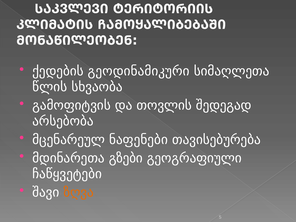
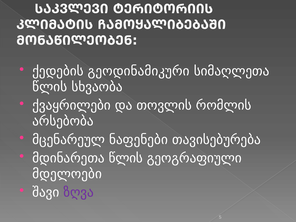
გამოფიტვის: გამოფიტვის -> ქვაყრილები
შედეგად: შედეგად -> რომლის
მდინარეთა გზები: გზები -> წლის
ჩაწყვეტები: ჩაწყვეტები -> მდელოები
ზღვა colour: orange -> purple
